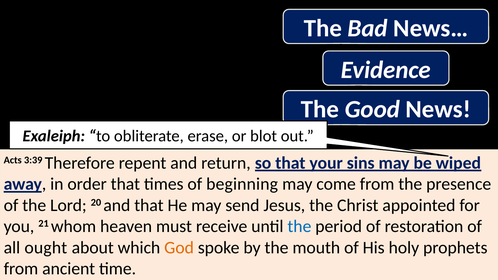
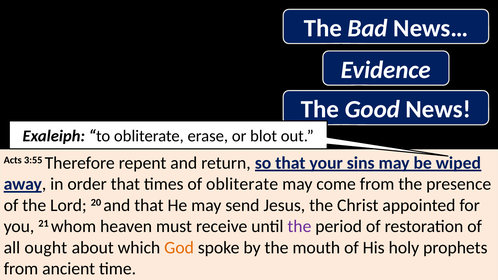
3:39: 3:39 -> 3:55
of beginning: beginning -> obliterate
the at (299, 227) colour: blue -> purple
